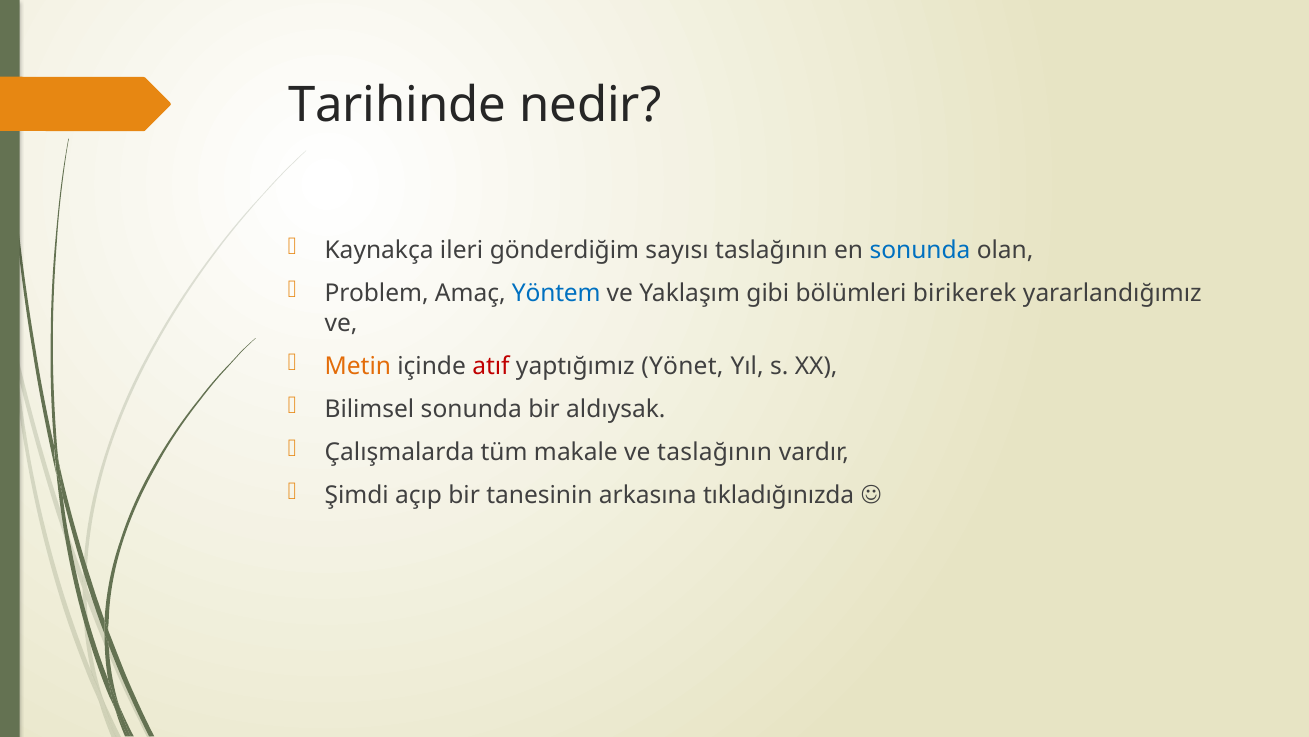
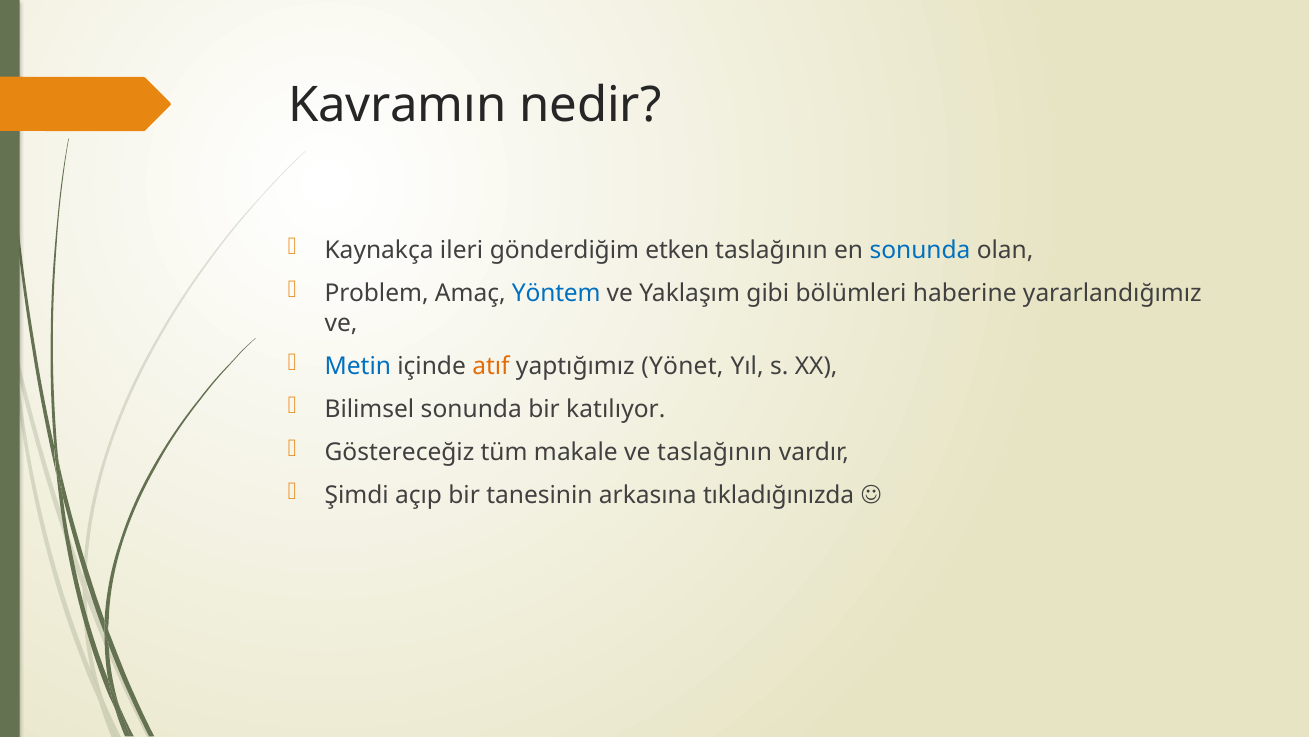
Tarihinde: Tarihinde -> Kavramın
sayısı: sayısı -> etken
birikerek: birikerek -> haberine
Metin colour: orange -> blue
atıf colour: red -> orange
aldıysak: aldıysak -> katılıyor
Çalışmalarda: Çalışmalarda -> Göstereceğiz
